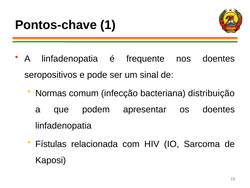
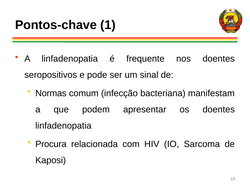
distribuição: distribuição -> manifestam
Fístulas: Fístulas -> Procura
